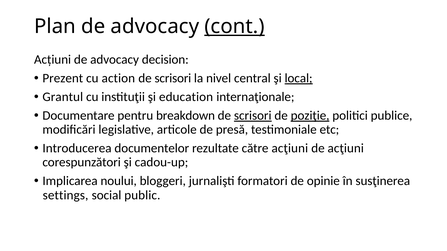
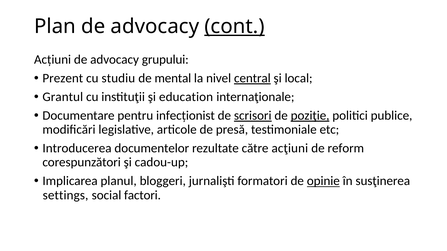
decision: decision -> grupului
action: action -> studiu
scrisori at (173, 78): scrisori -> mental
central underline: none -> present
local underline: present -> none
breakdown: breakdown -> infecționist
de acţiuni: acţiuni -> reform
noului: noului -> planul
opinie underline: none -> present
public: public -> factori
